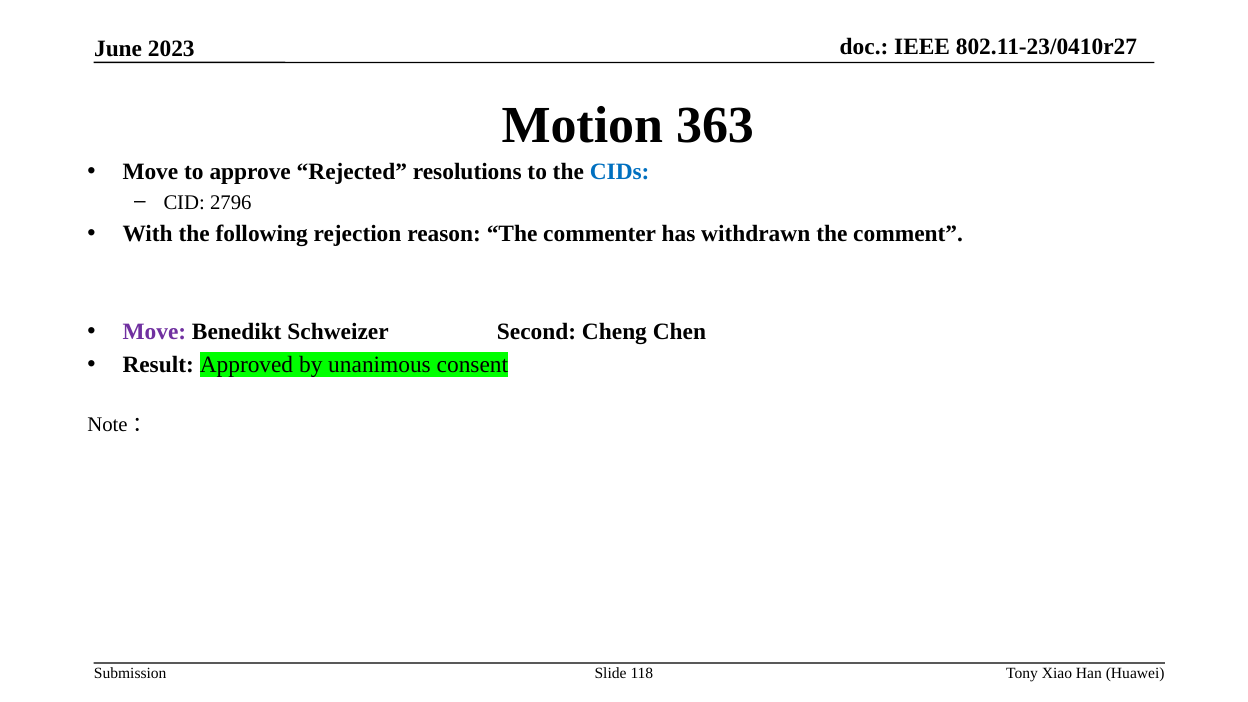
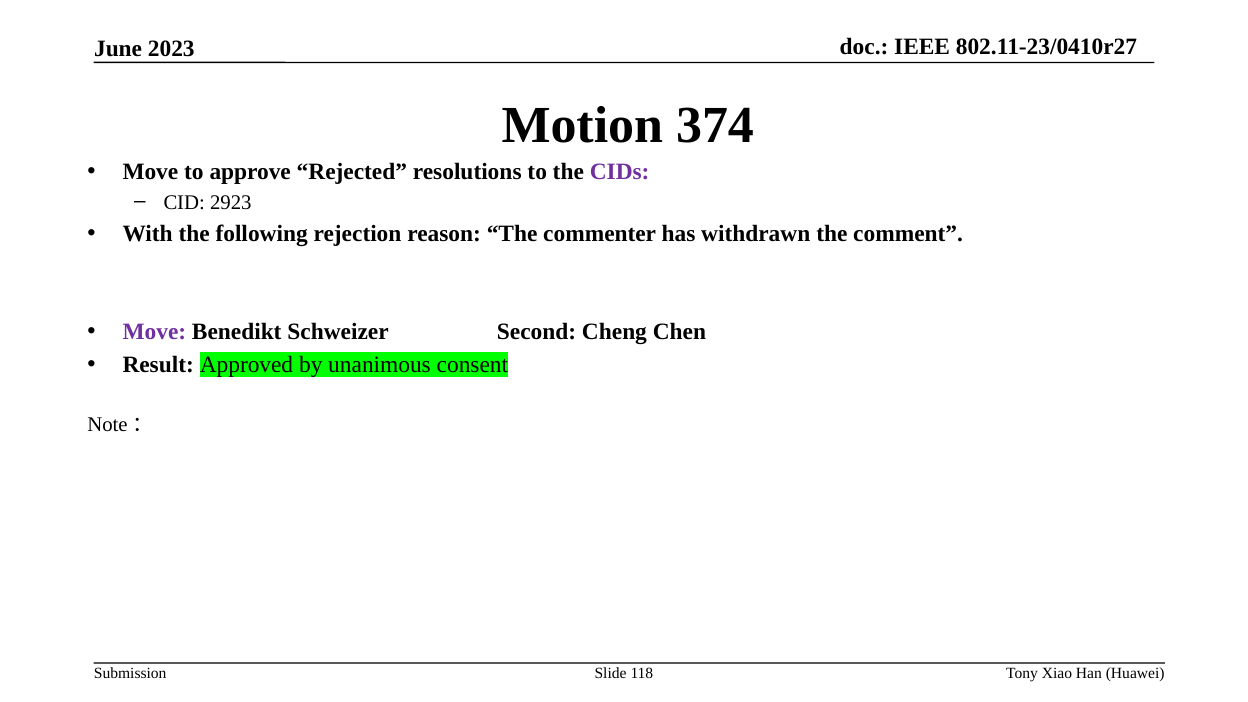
363: 363 -> 374
CIDs colour: blue -> purple
2796: 2796 -> 2923
